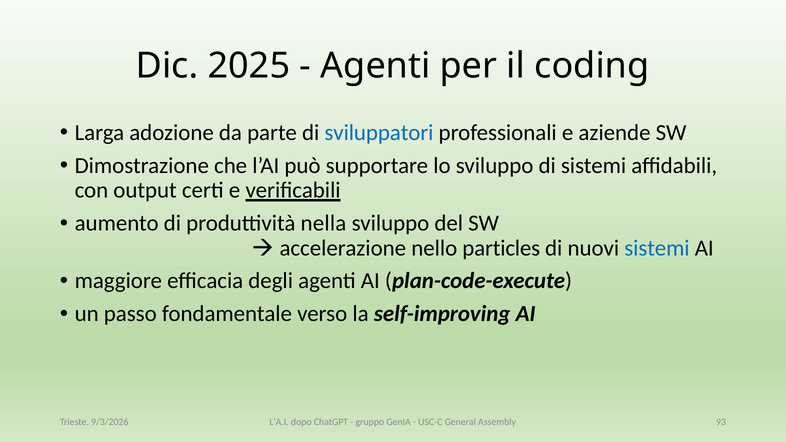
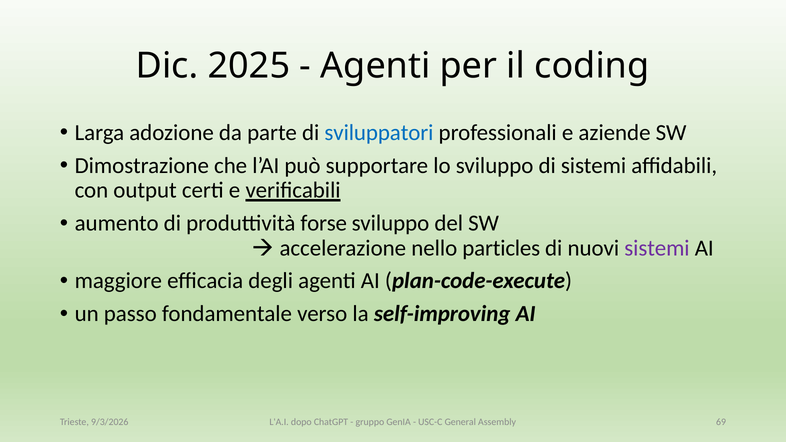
nella: nella -> forse
sistemi at (657, 248) colour: blue -> purple
93: 93 -> 69
